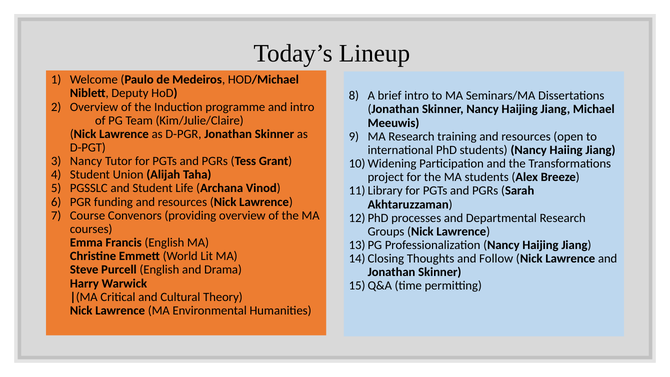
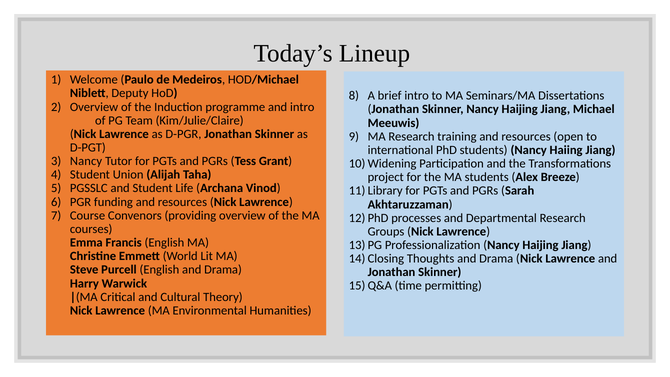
Thoughts and Follow: Follow -> Drama
